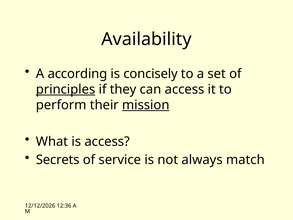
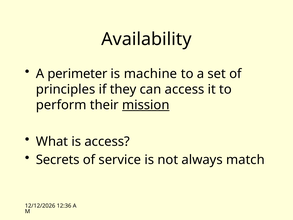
according: according -> perimeter
concisely: concisely -> machine
principles underline: present -> none
